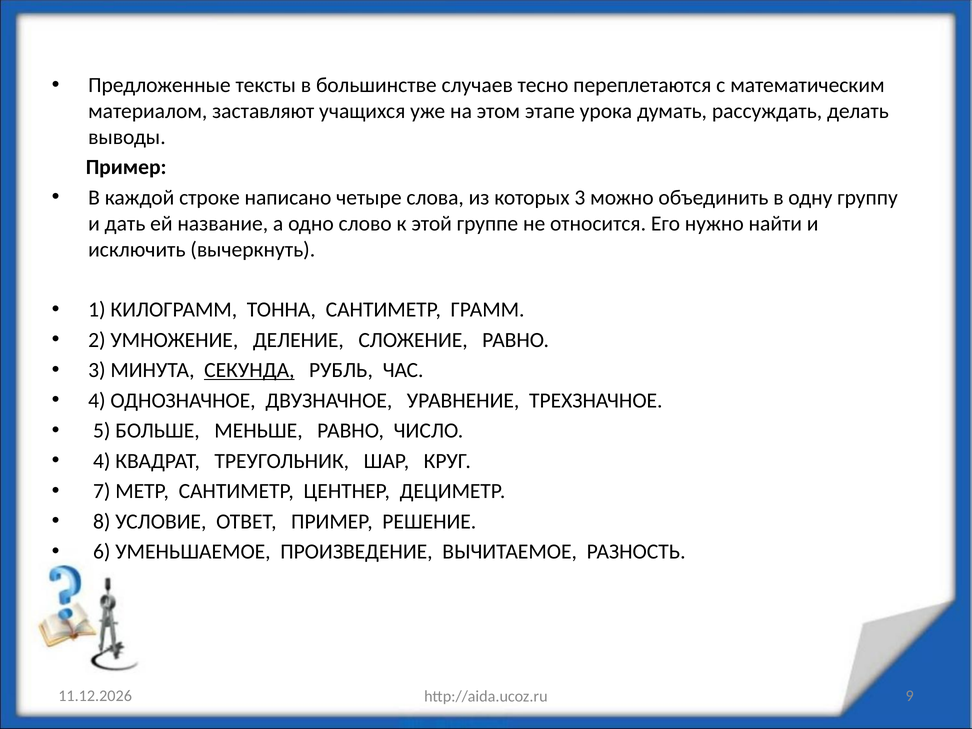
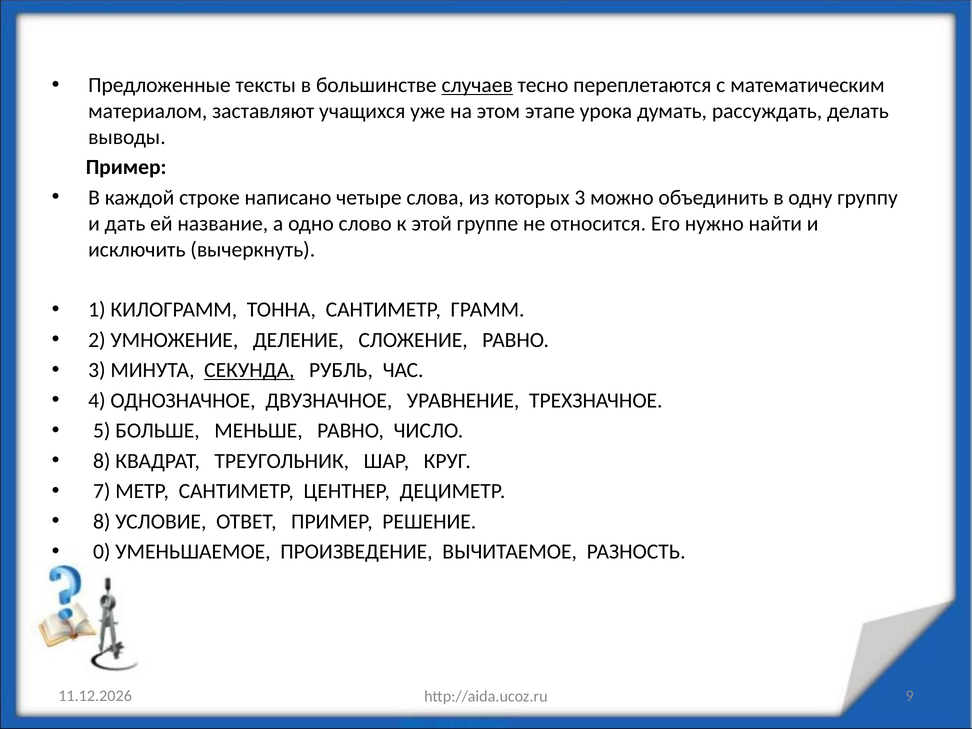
случаев underline: none -> present
4 at (102, 461): 4 -> 8
6: 6 -> 0
